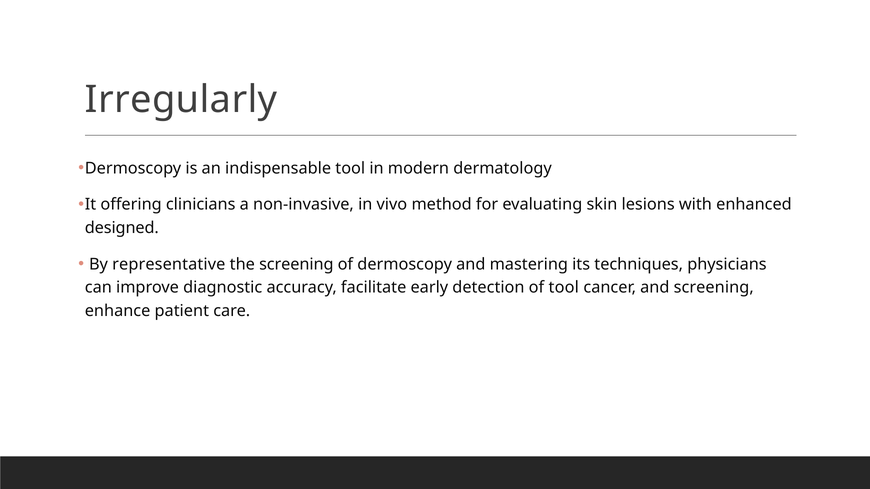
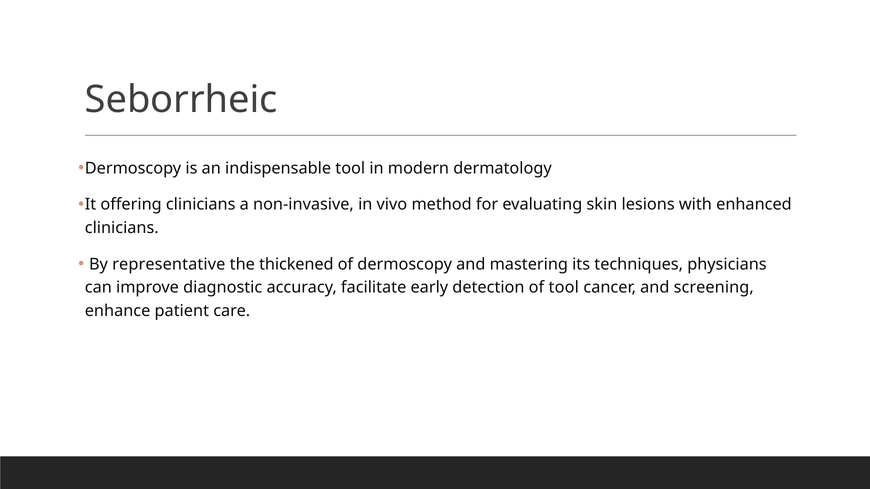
Irregularly: Irregularly -> Seborrheic
designed at (122, 228): designed -> clinicians
the screening: screening -> thickened
